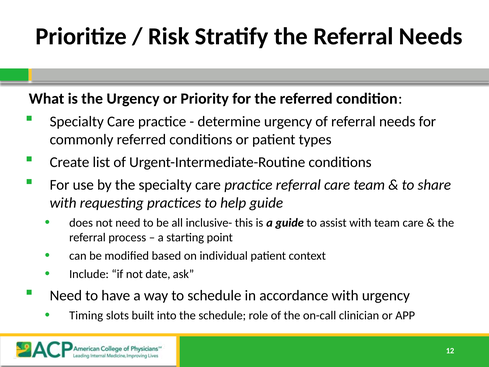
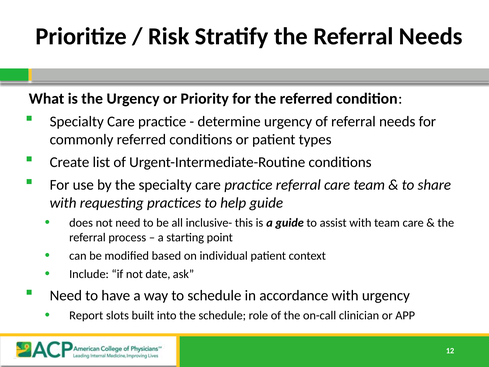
Timing: Timing -> Report
